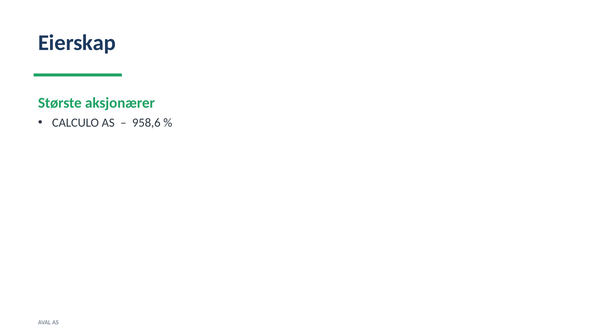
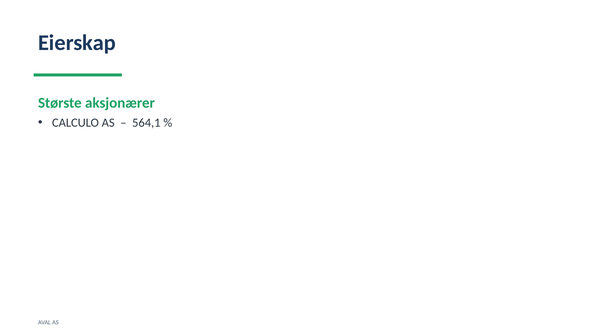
958,6: 958,6 -> 564,1
